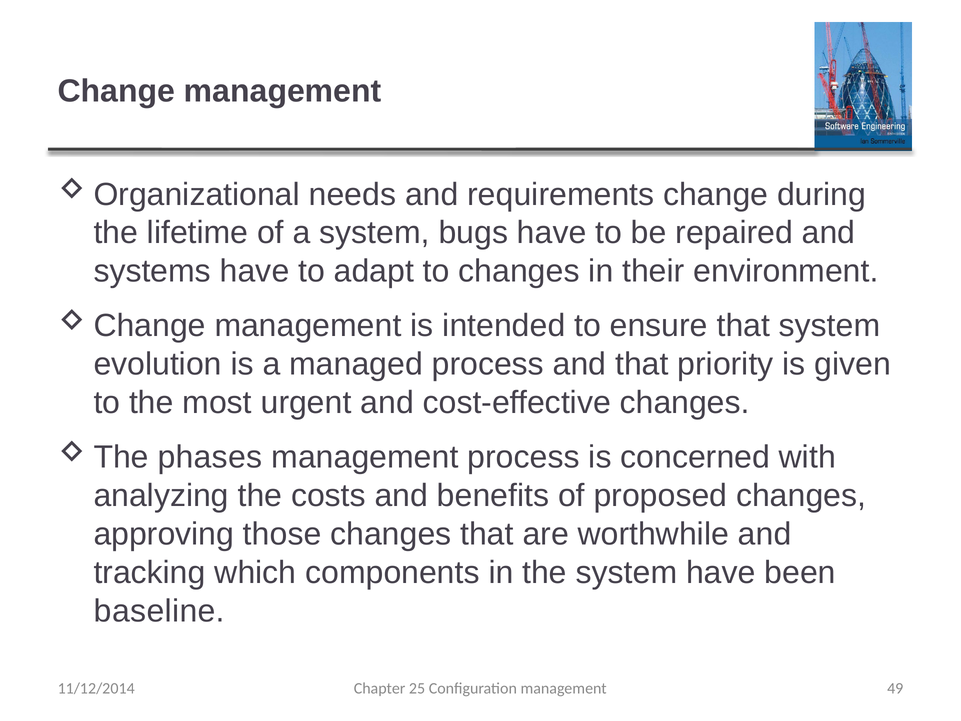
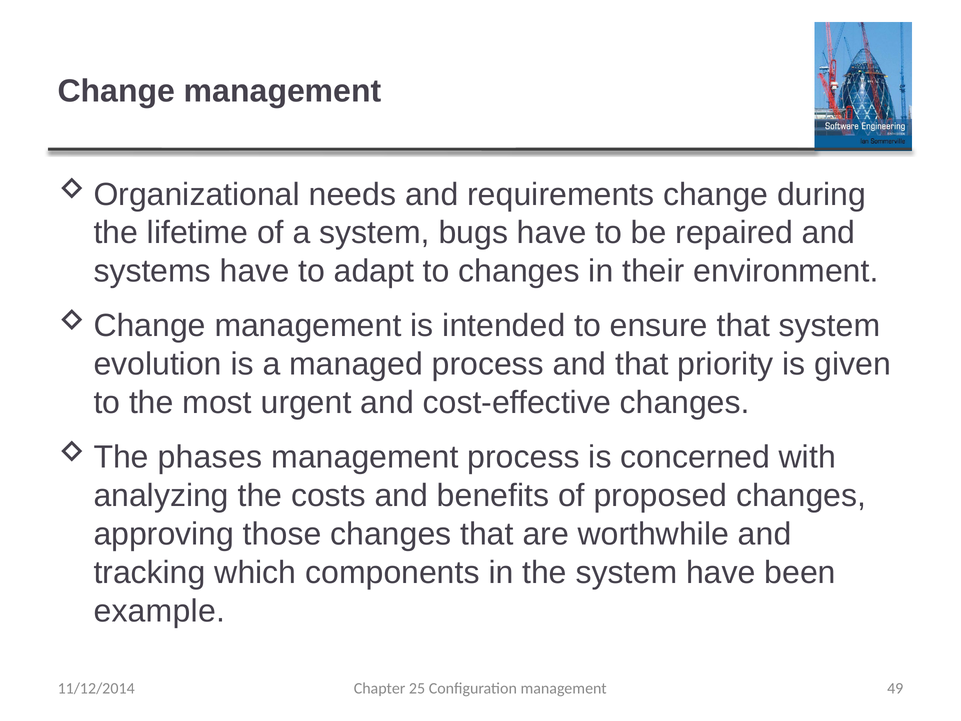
baseline: baseline -> example
